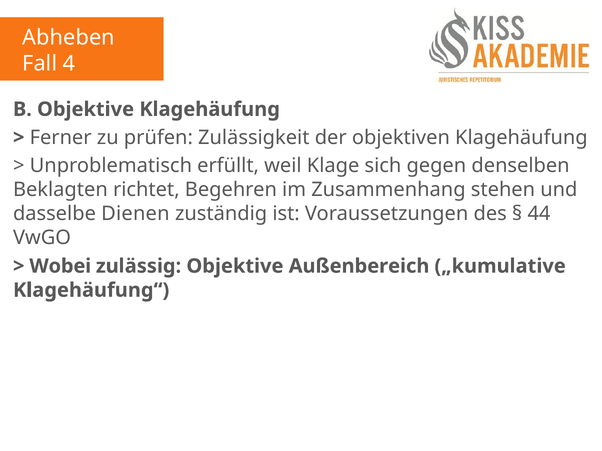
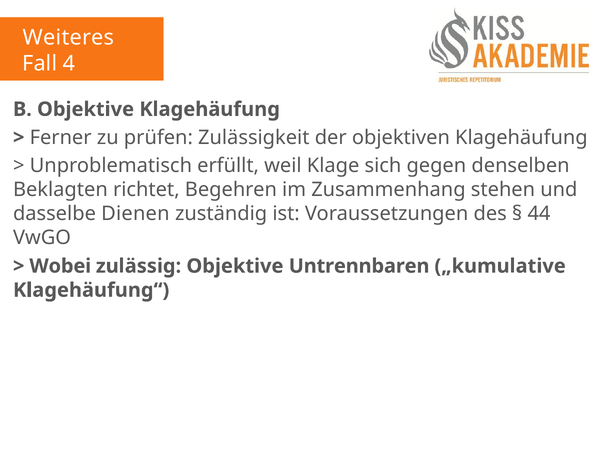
Abheben: Abheben -> Weiteres
Außenbereich: Außenbereich -> Untrennbaren
